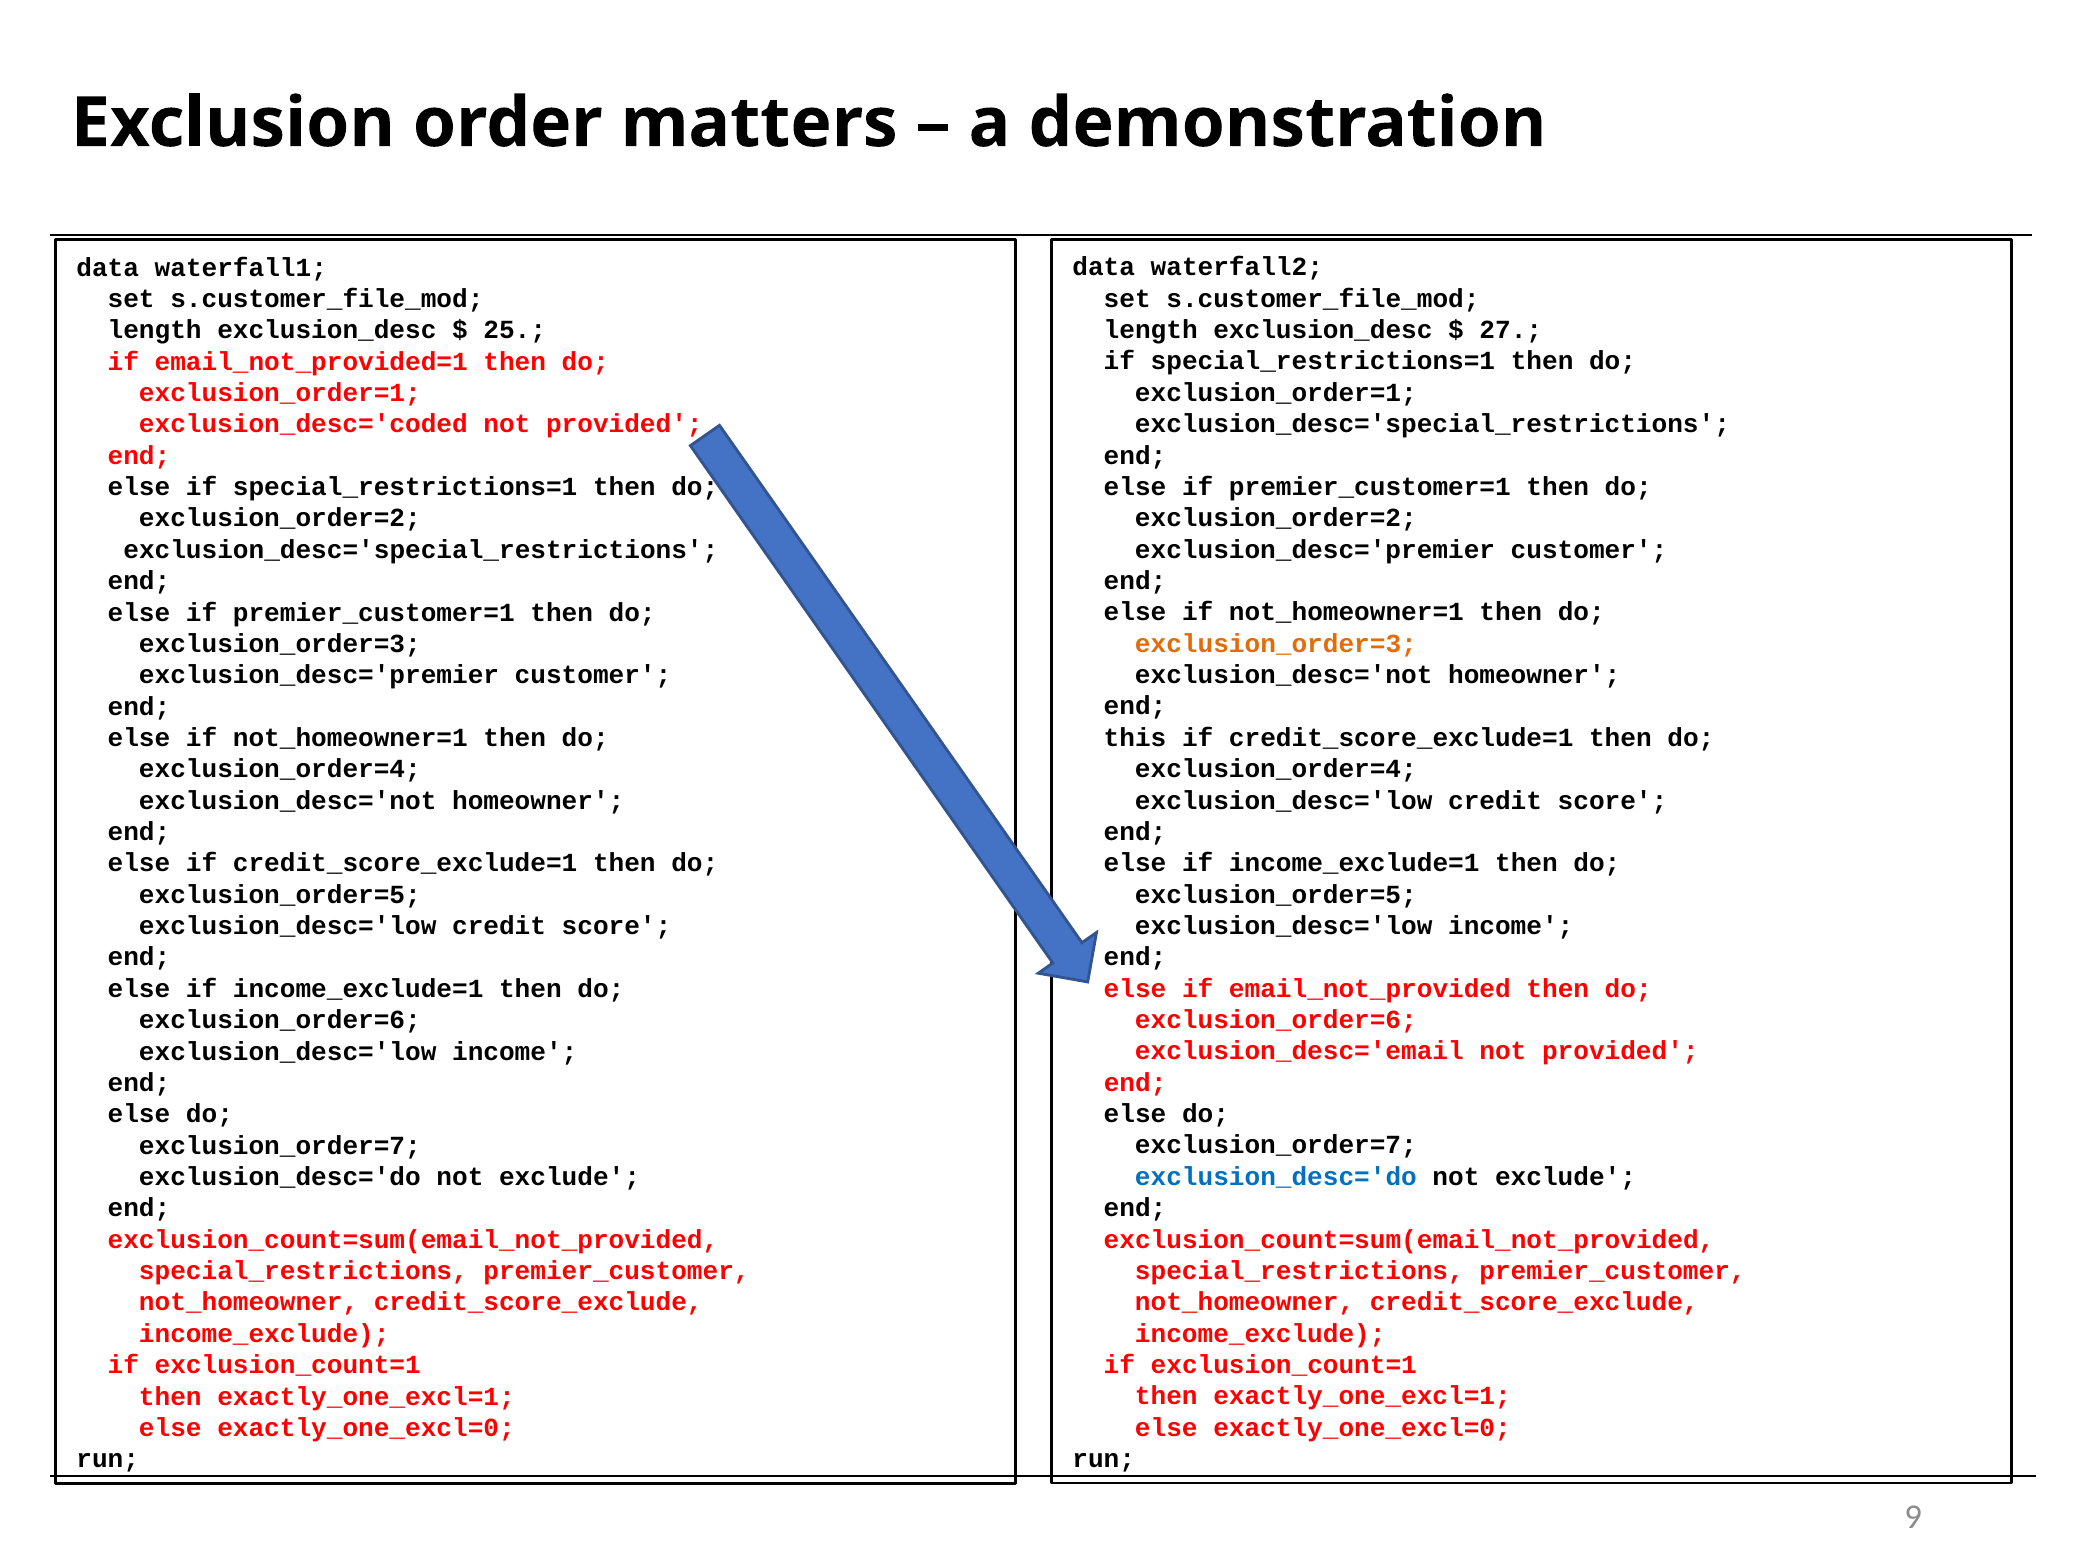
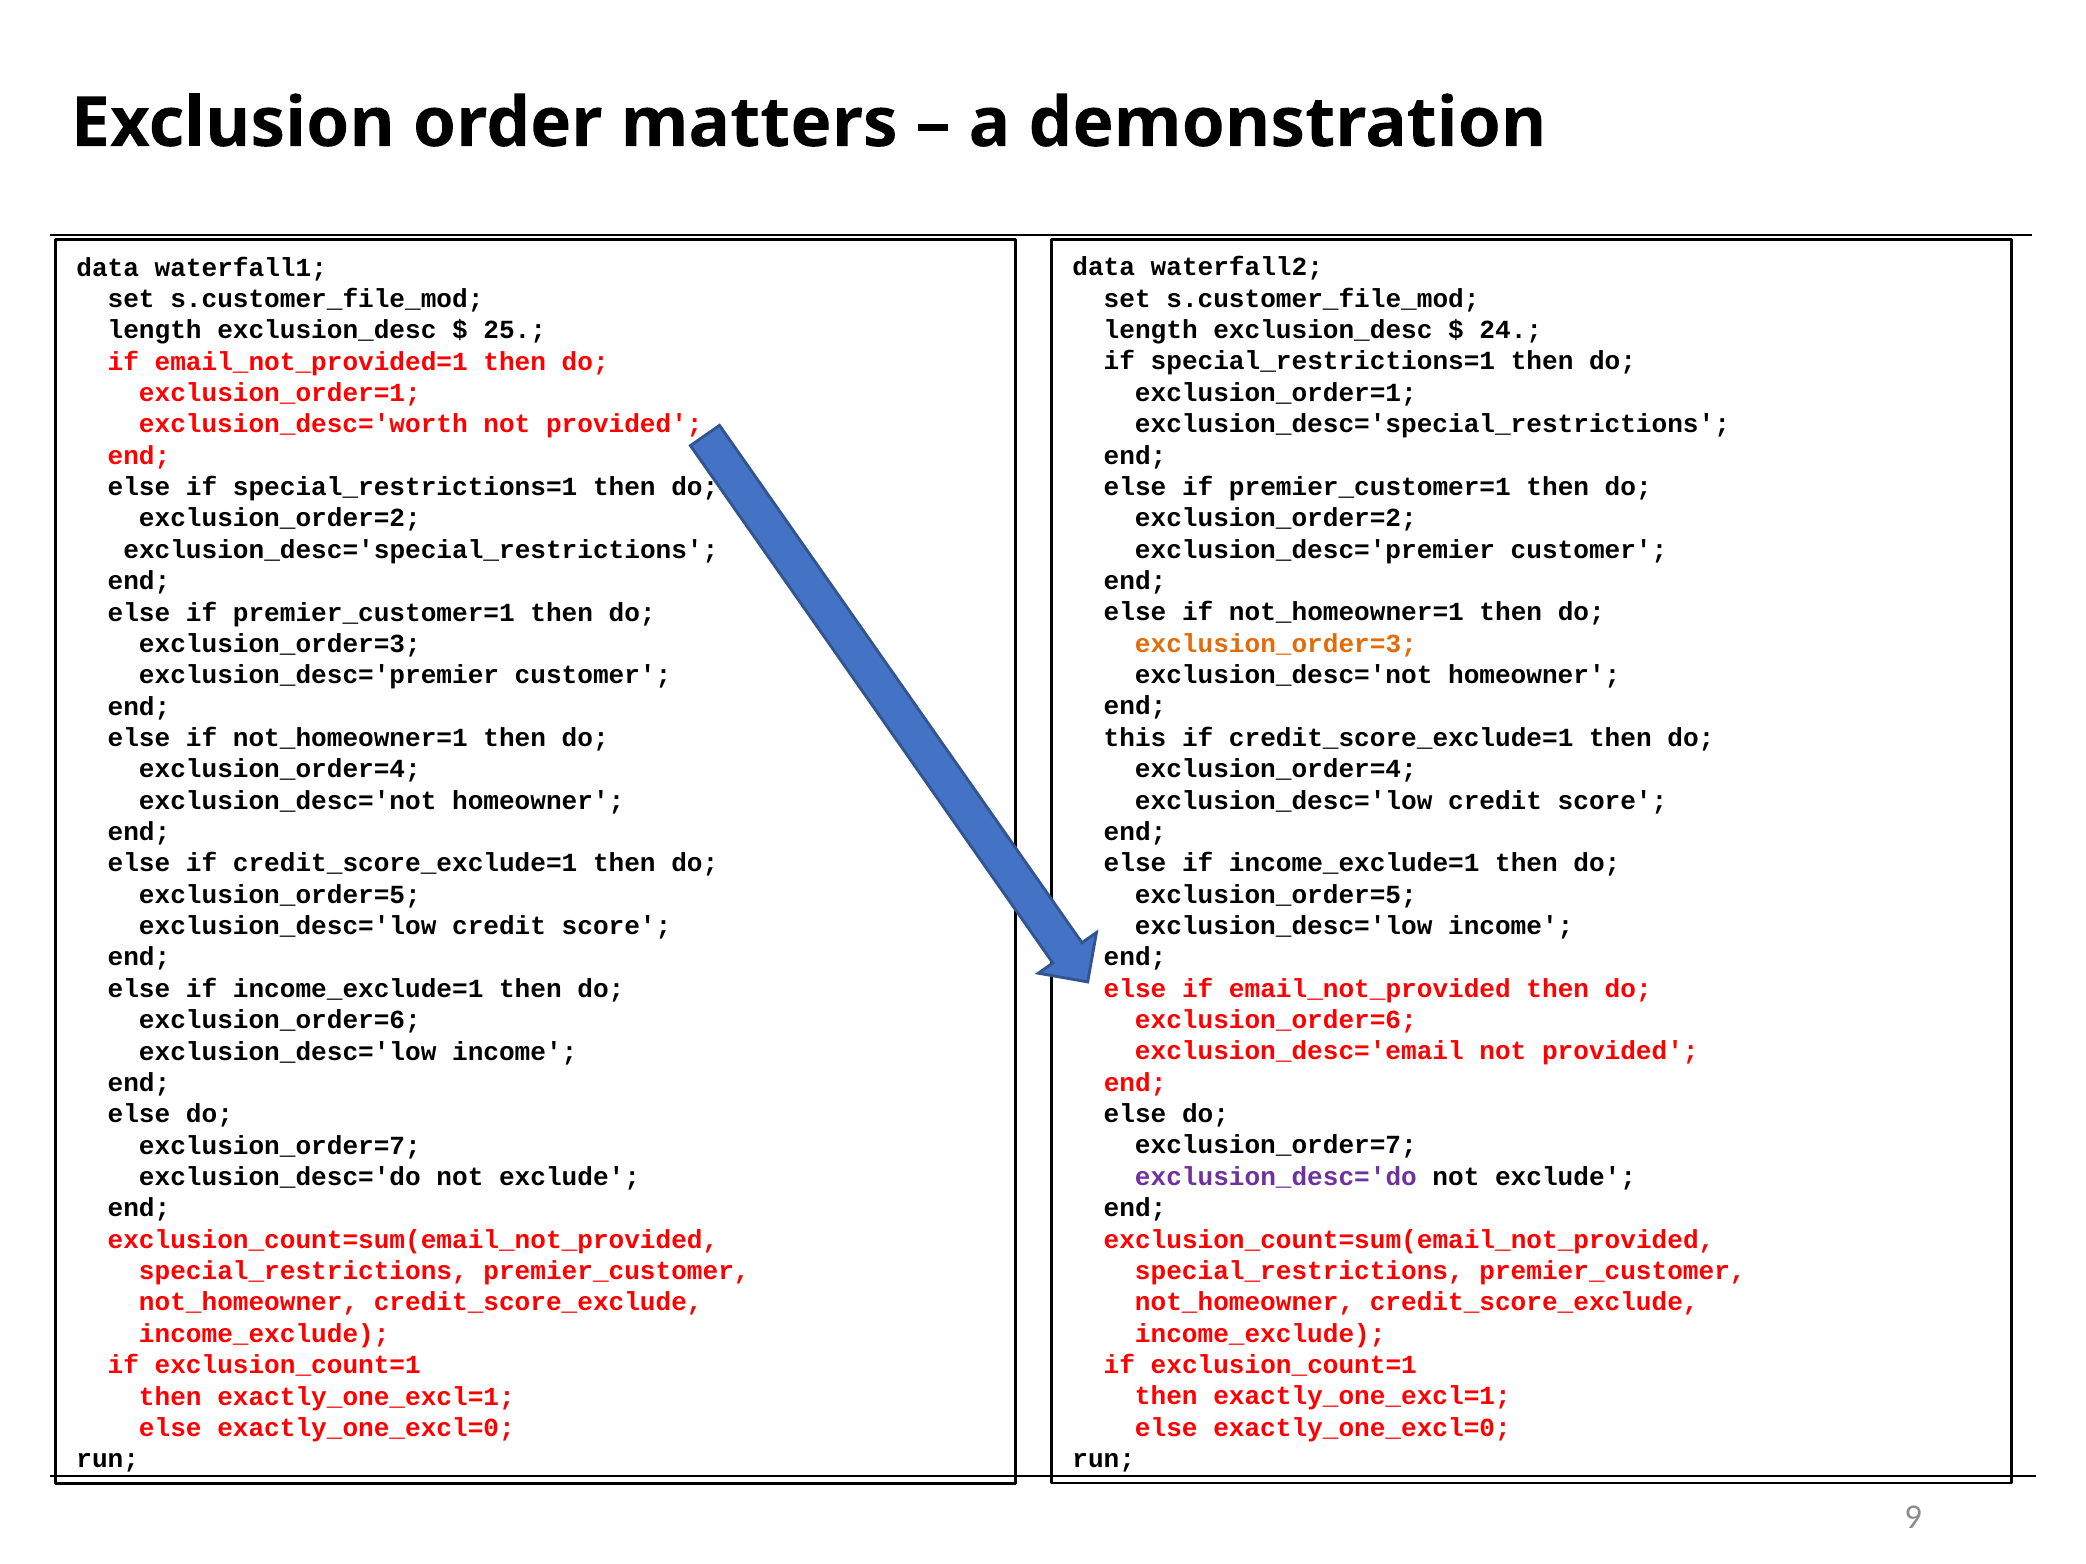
27: 27 -> 24
exclusion_desc='coded: exclusion_desc='coded -> exclusion_desc='worth
exclusion_desc='do at (1276, 1177) colour: blue -> purple
